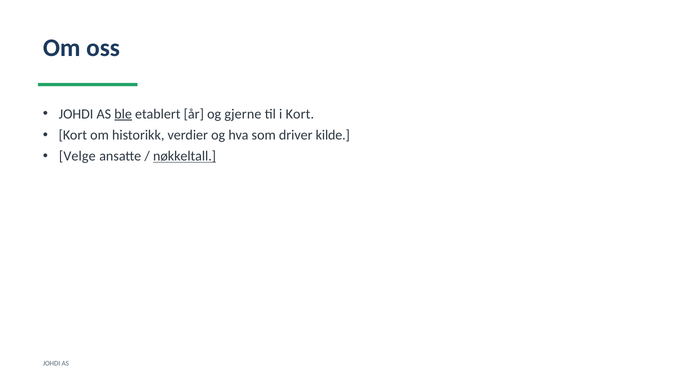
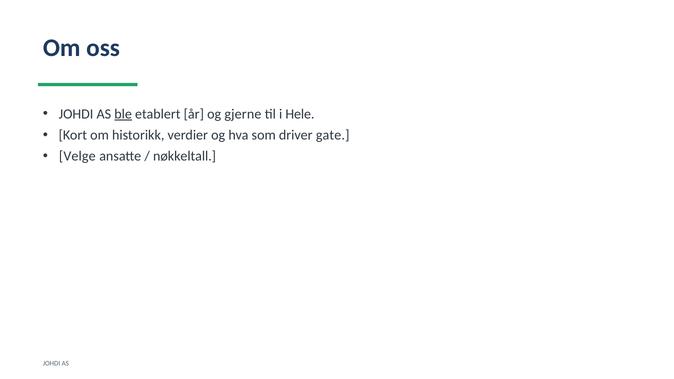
i Kort: Kort -> Hele
kilde: kilde -> gate
nøkkeltall underline: present -> none
